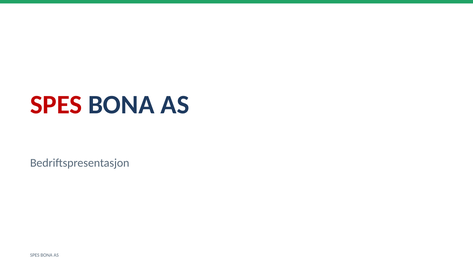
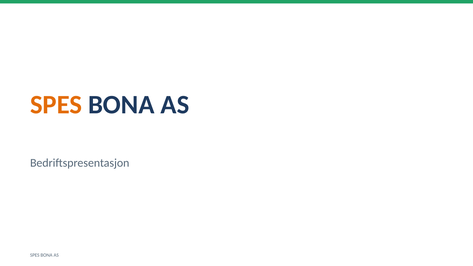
SPES at (56, 105) colour: red -> orange
